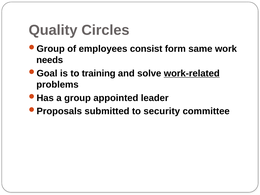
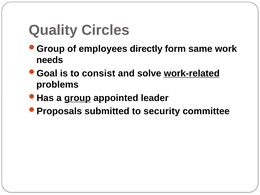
consist: consist -> directly
training: training -> consist
group underline: none -> present
